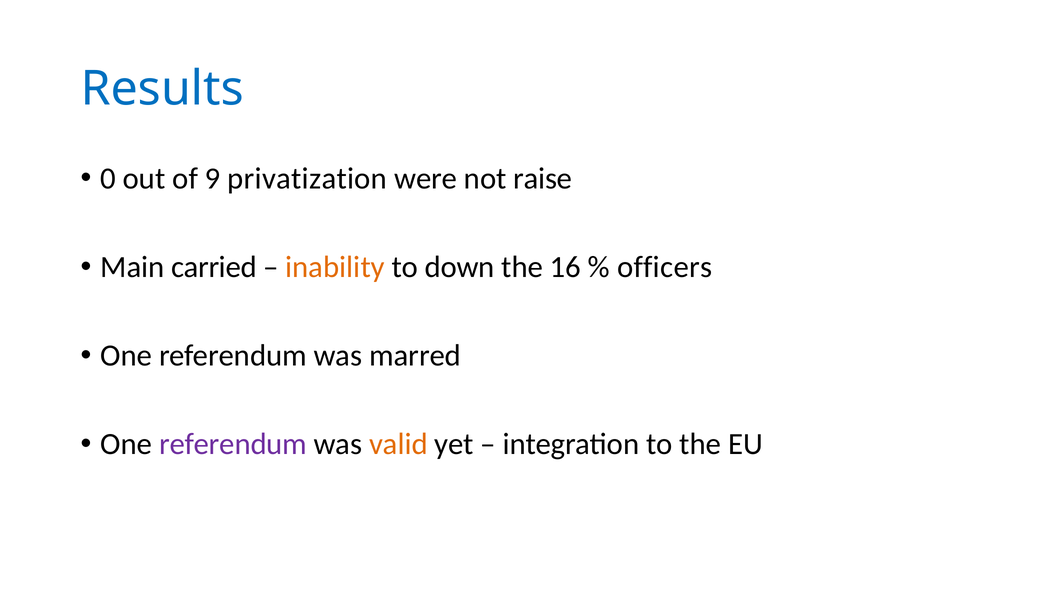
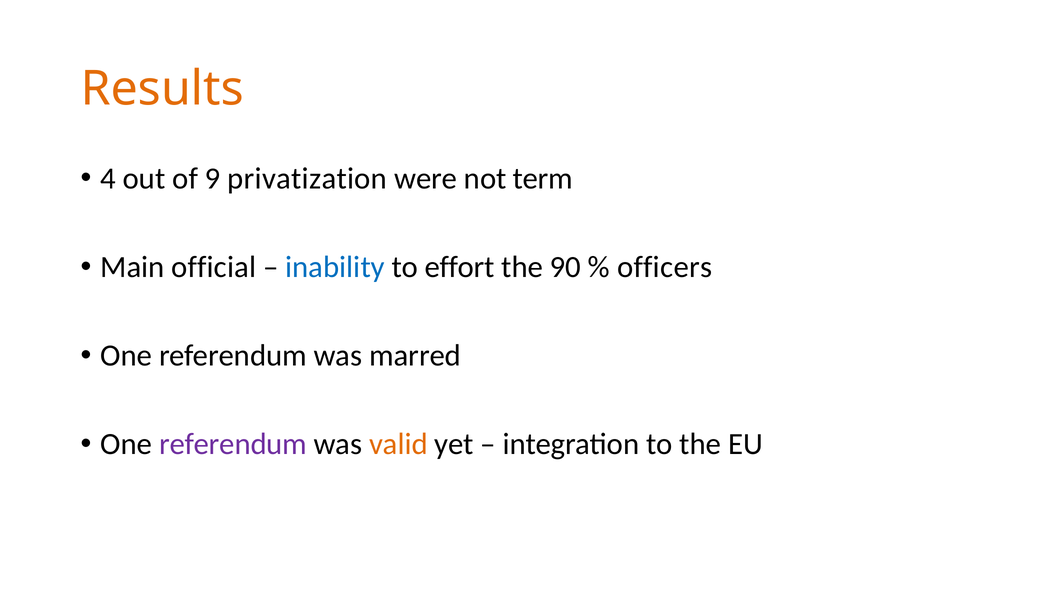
Results colour: blue -> orange
0: 0 -> 4
raise: raise -> term
carried: carried -> official
inability colour: orange -> blue
down: down -> effort
16: 16 -> 90
